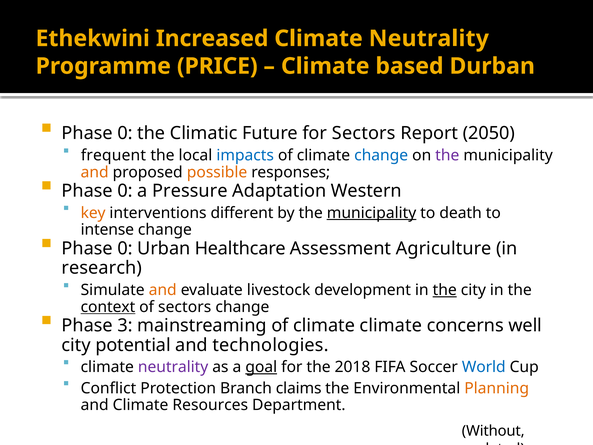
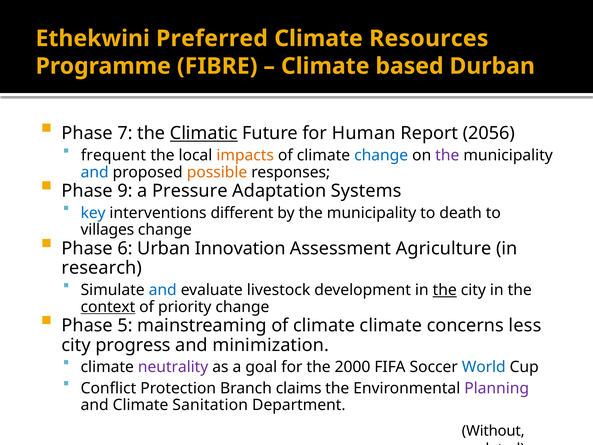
Increased: Increased -> Preferred
Neutrality at (429, 38): Neutrality -> Resources
PRICE: PRICE -> FIBRE
0 at (125, 133): 0 -> 7
Climatic underline: none -> present
for Sectors: Sectors -> Human
2050: 2050 -> 2056
impacts colour: blue -> orange
and at (95, 172) colour: orange -> blue
0 at (125, 191): 0 -> 9
Western: Western -> Systems
key colour: orange -> blue
municipality at (372, 213) underline: present -> none
intense: intense -> villages
0 at (125, 248): 0 -> 6
Healthcare: Healthcare -> Innovation
and at (163, 290) colour: orange -> blue
of sectors: sectors -> priority
3: 3 -> 5
well: well -> less
potential: potential -> progress
technologies: technologies -> minimization
goal underline: present -> none
2018: 2018 -> 2000
Planning colour: orange -> purple
Resources: Resources -> Sanitation
